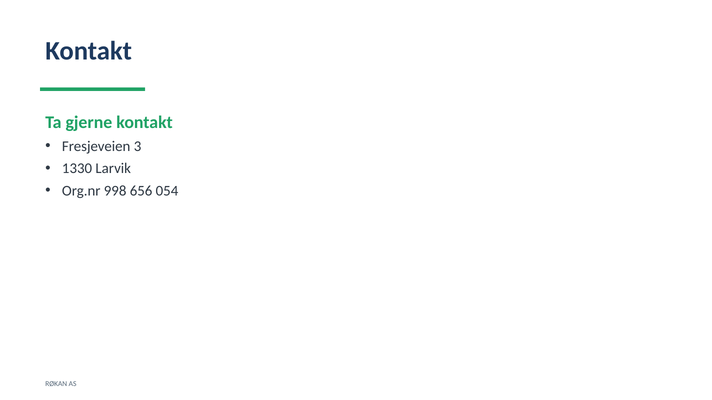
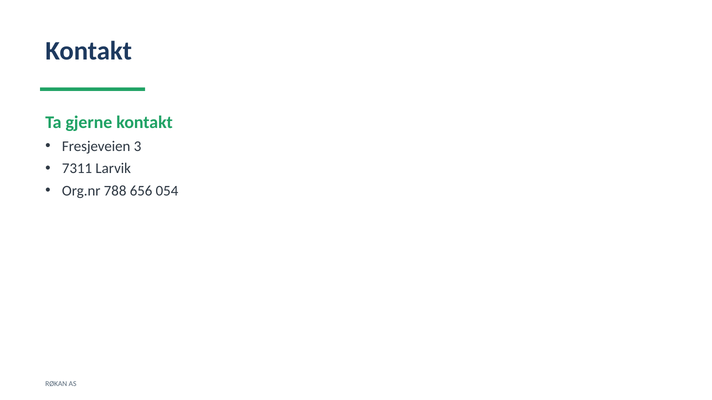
1330: 1330 -> 7311
998: 998 -> 788
